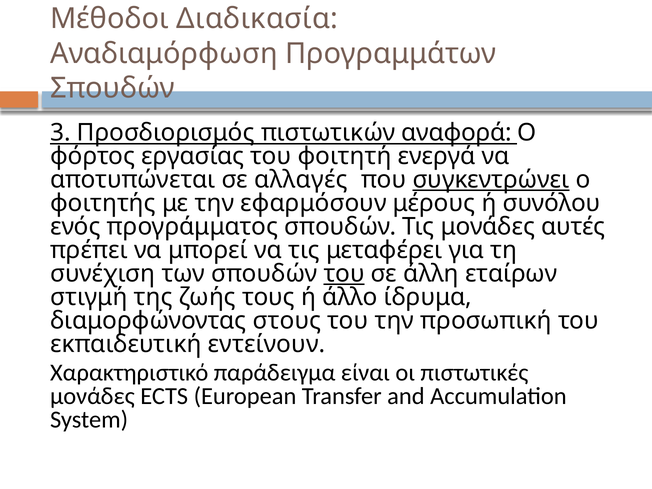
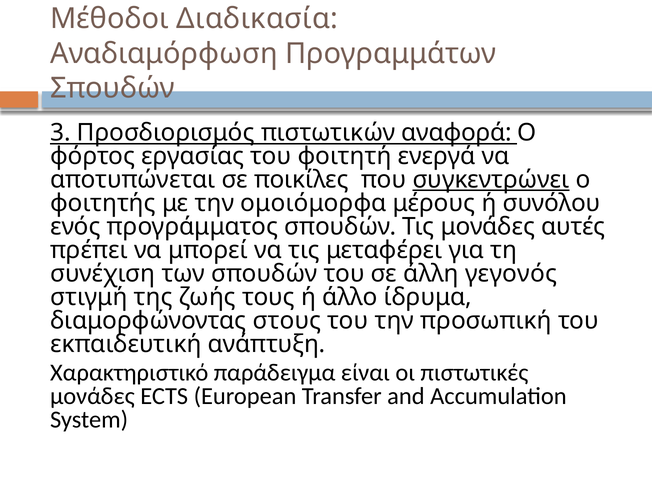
αλλαγές: αλλαγές -> ποικίλες
εφαρμόσουν: εφαρμόσουν -> ομοιόμορφα
του at (344, 274) underline: present -> none
εταίρων: εταίρων -> γεγονός
εντείνουν: εντείνουν -> ανάπτυξη
